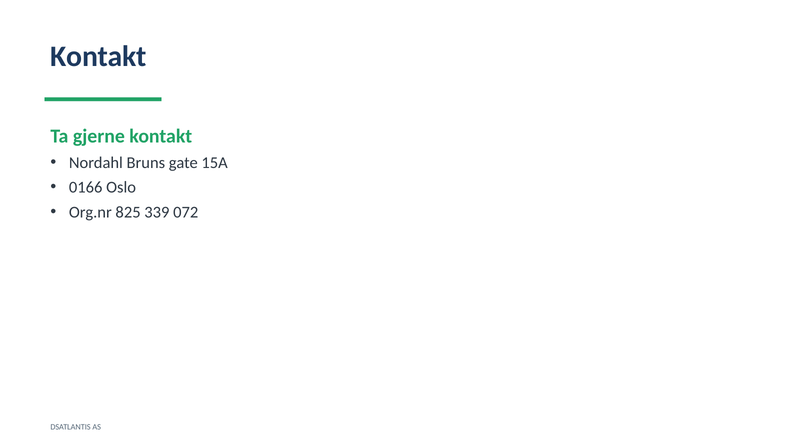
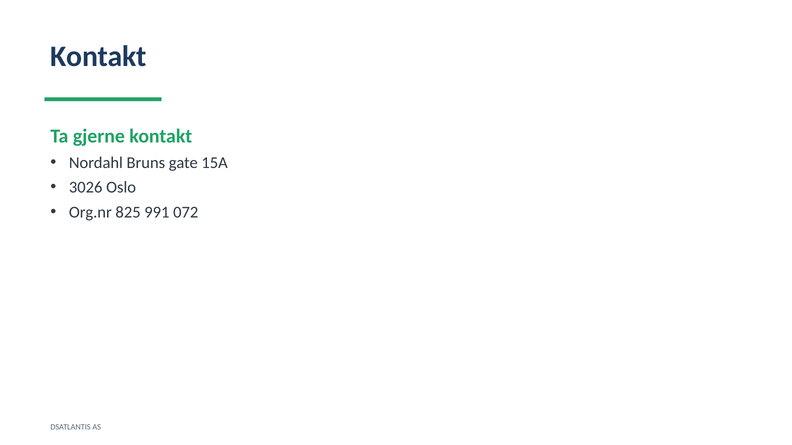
0166: 0166 -> 3026
339: 339 -> 991
